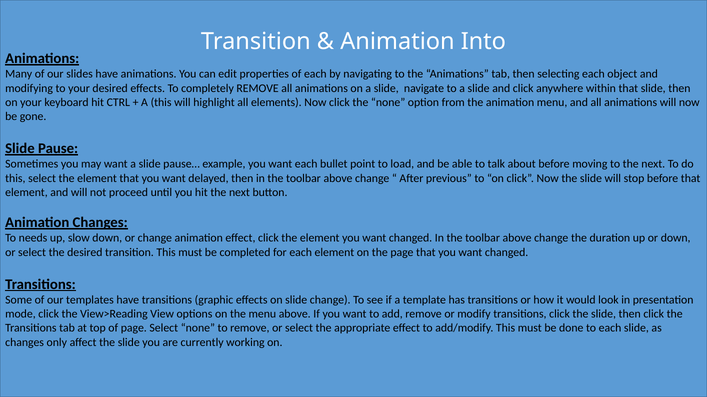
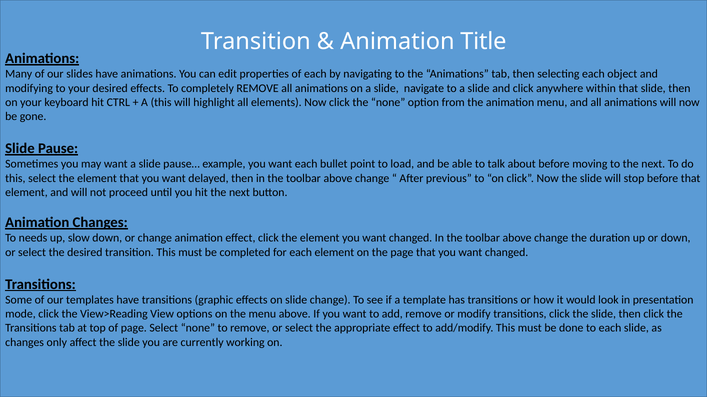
Into: Into -> Title
